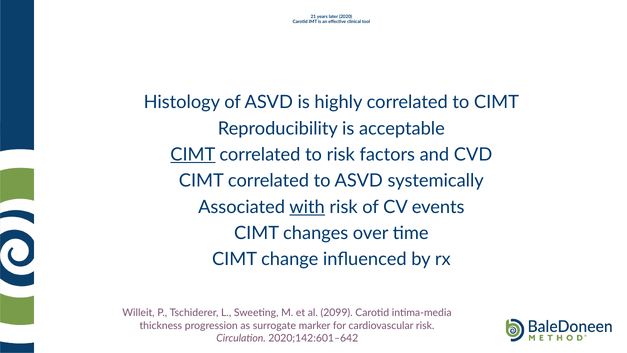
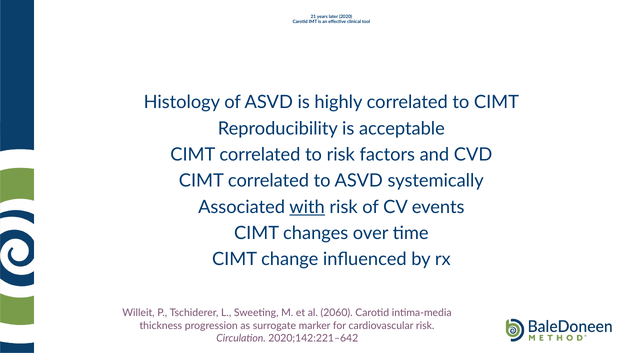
CIMT at (193, 155) underline: present -> none
2099: 2099 -> 2060
2020;142:601–642: 2020;142:601–642 -> 2020;142:221–642
